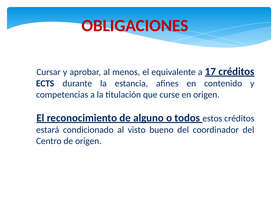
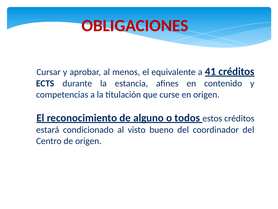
17: 17 -> 41
